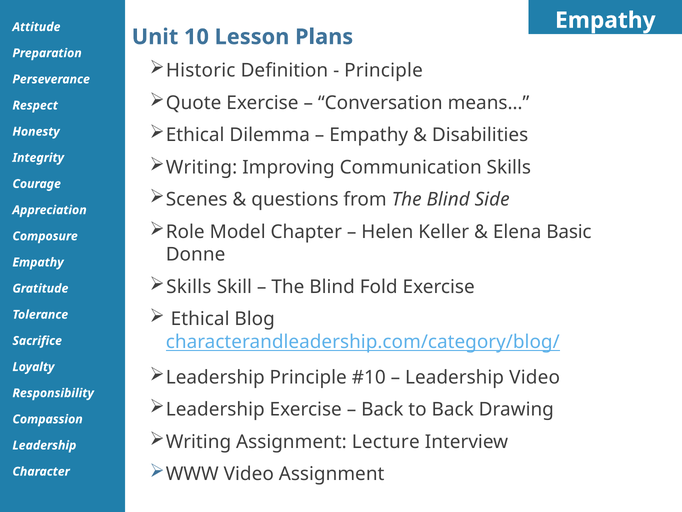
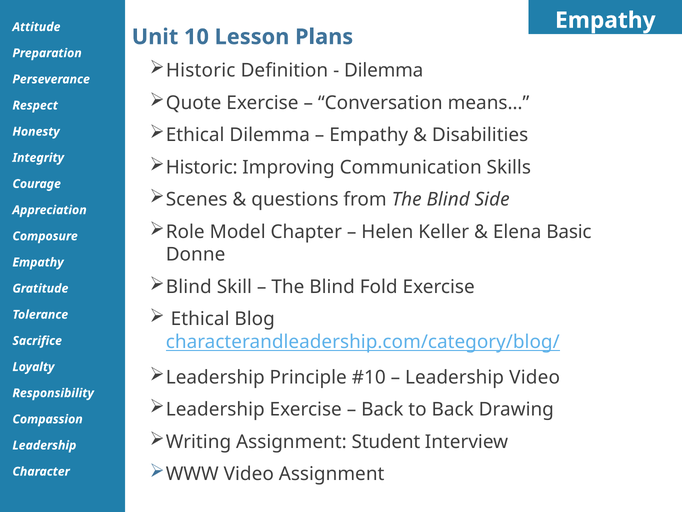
Principle at (384, 71): Principle -> Dilemma
Writing at (202, 167): Writing -> Historic
Skills at (189, 287): Skills -> Blind
Lecture: Lecture -> Student
